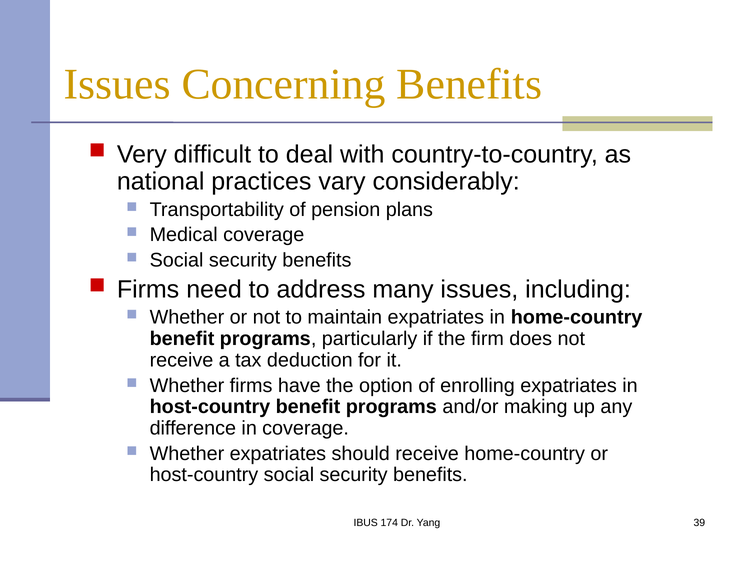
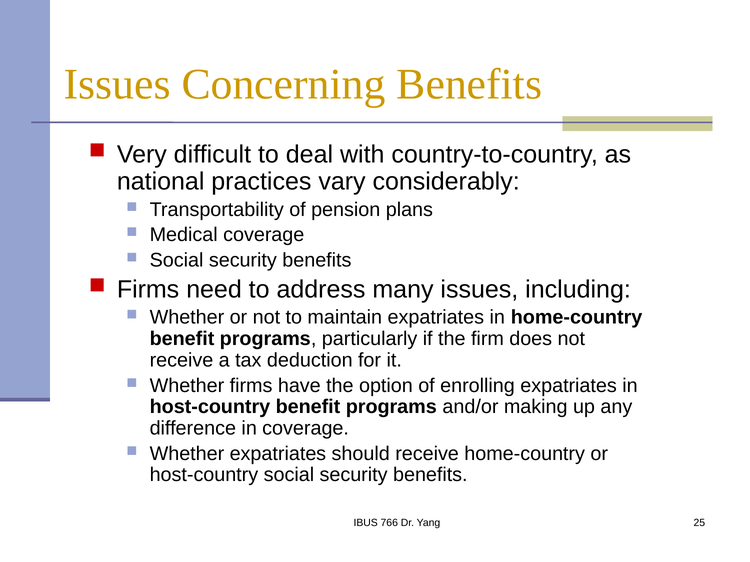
174: 174 -> 766
39: 39 -> 25
